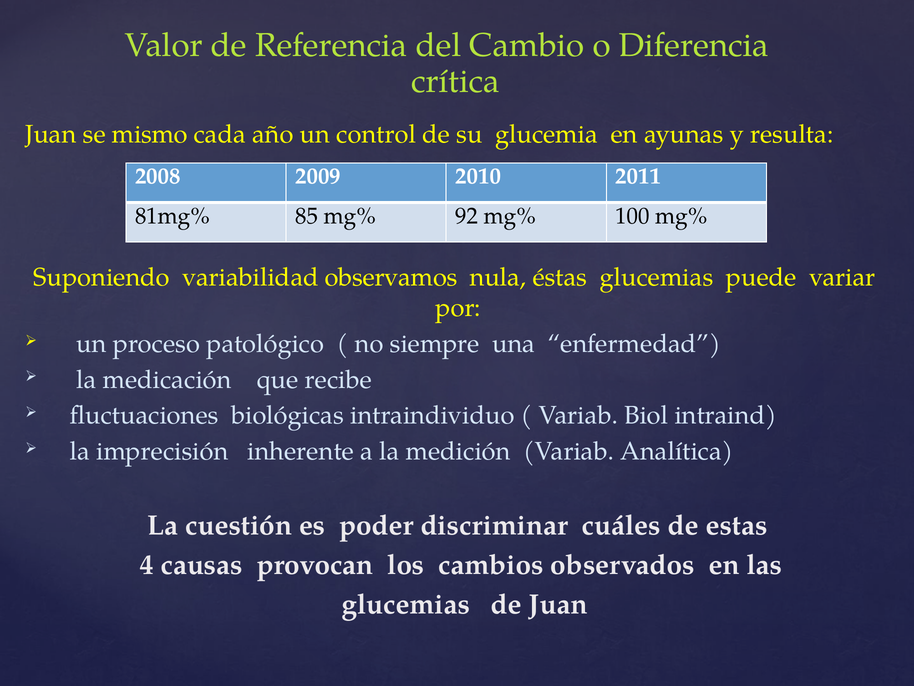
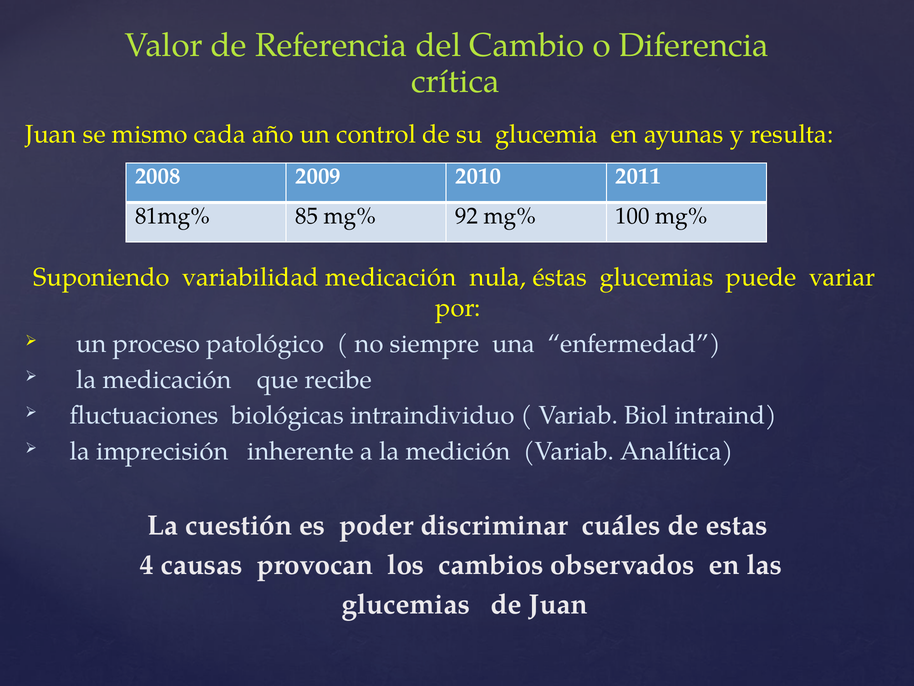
variabilidad observamos: observamos -> medicación
